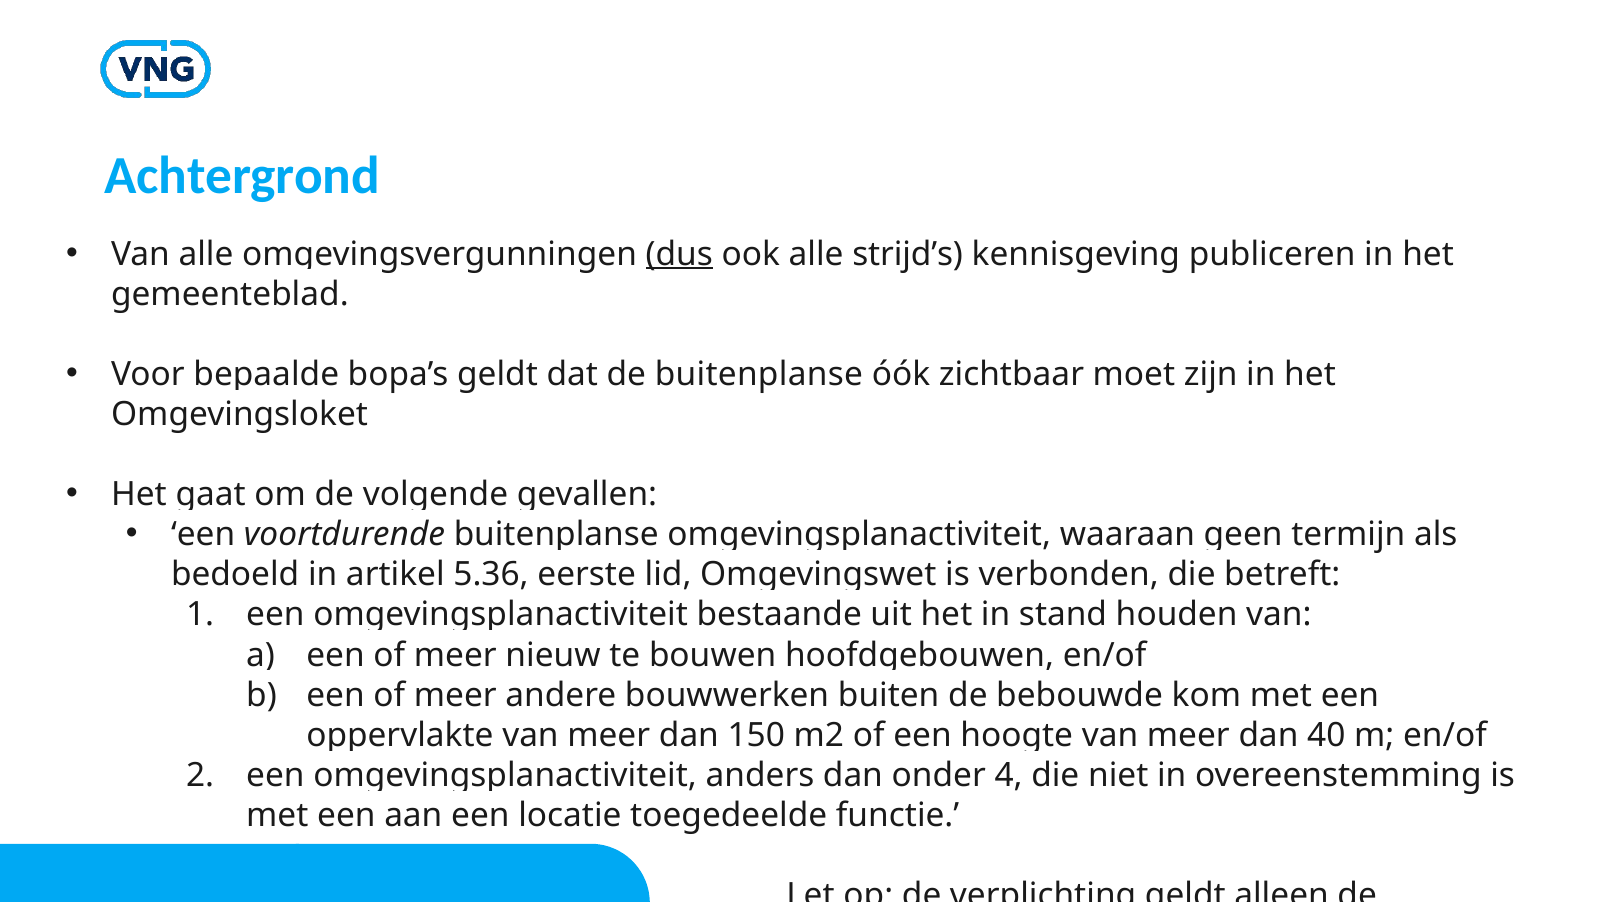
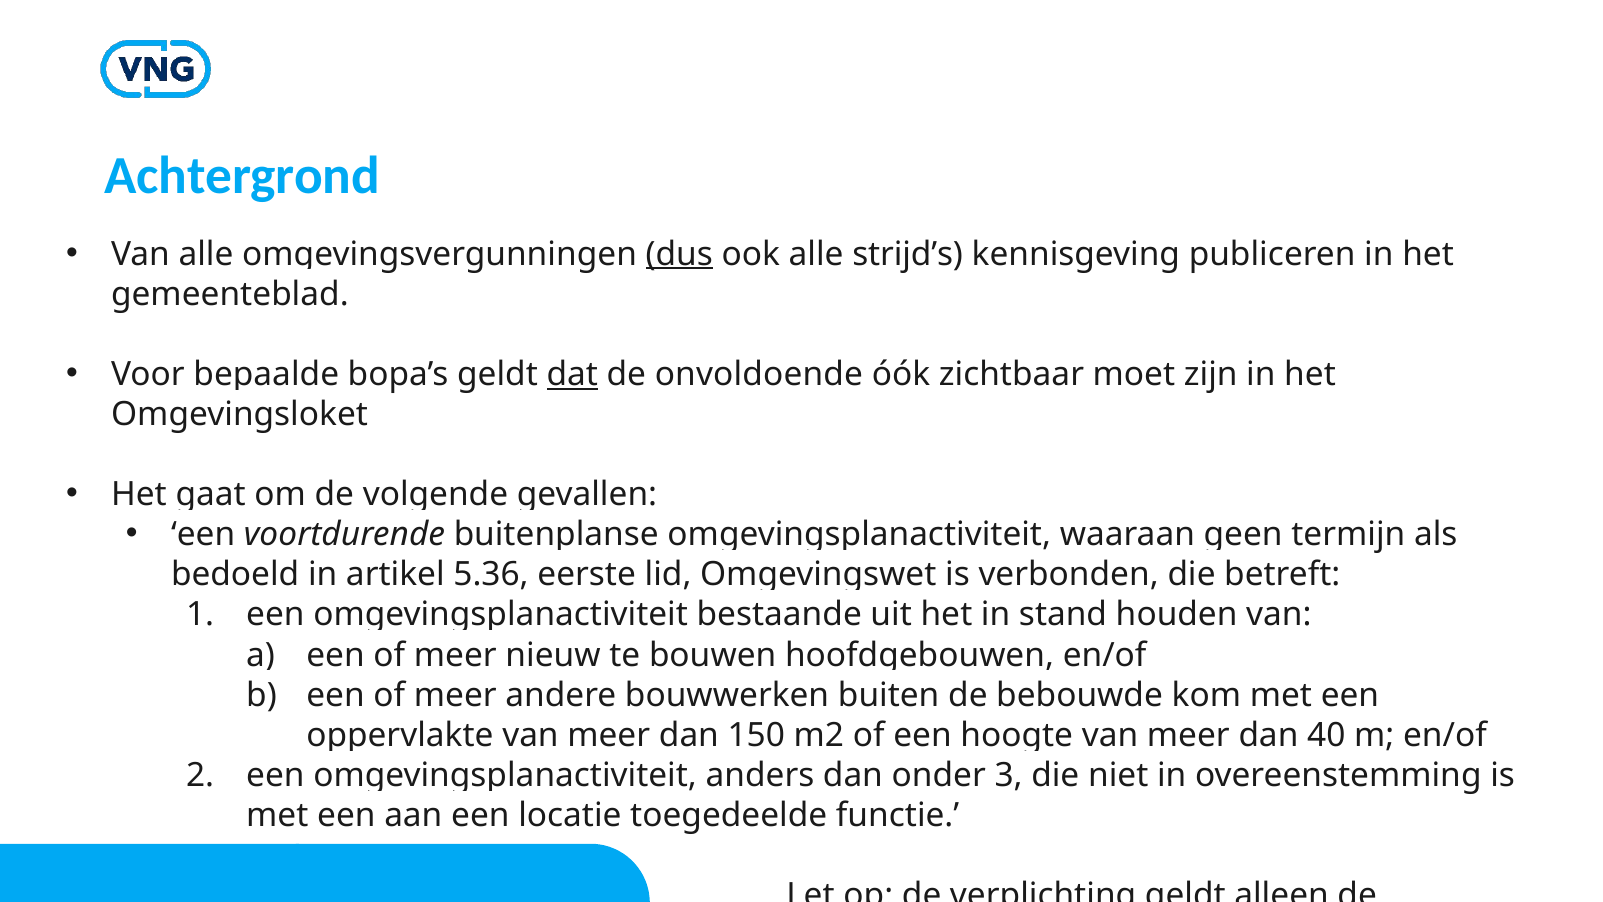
dat underline: none -> present
de buitenplanse: buitenplanse -> onvoldoende
4: 4 -> 3
